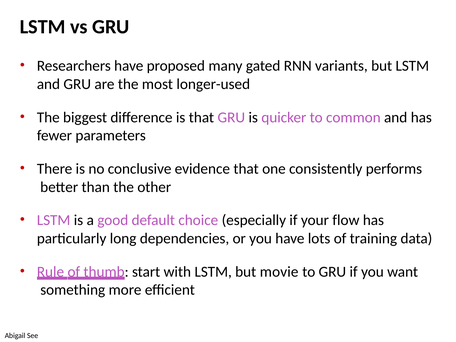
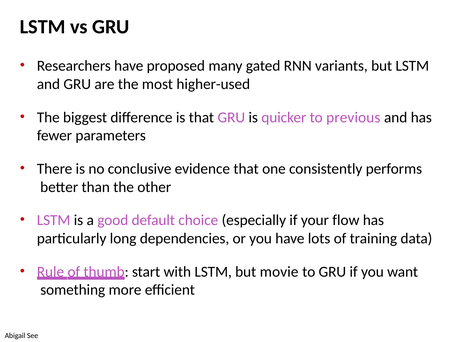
longer-used: longer-used -> higher-used
common: common -> previous
